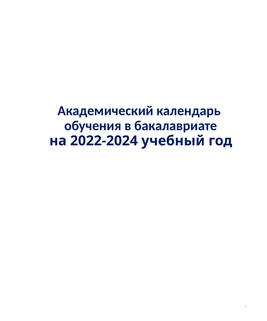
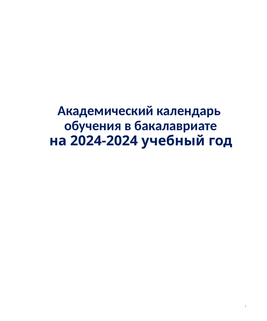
2022-2024: 2022-2024 -> 2024-2024
